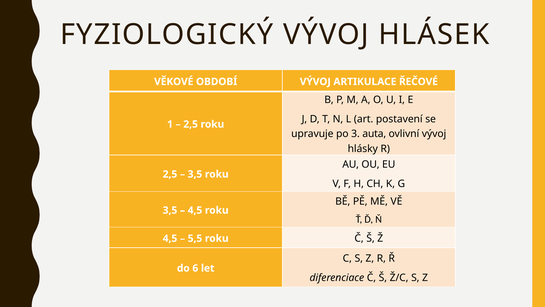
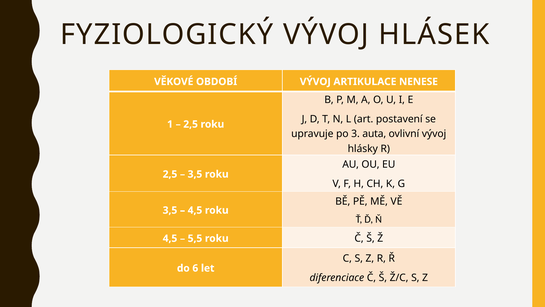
ŘEČOVÉ: ŘEČOVÉ -> NENESE
